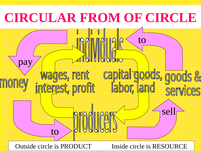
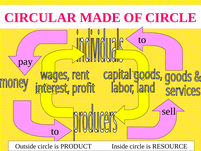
FROM: FROM -> MADE
